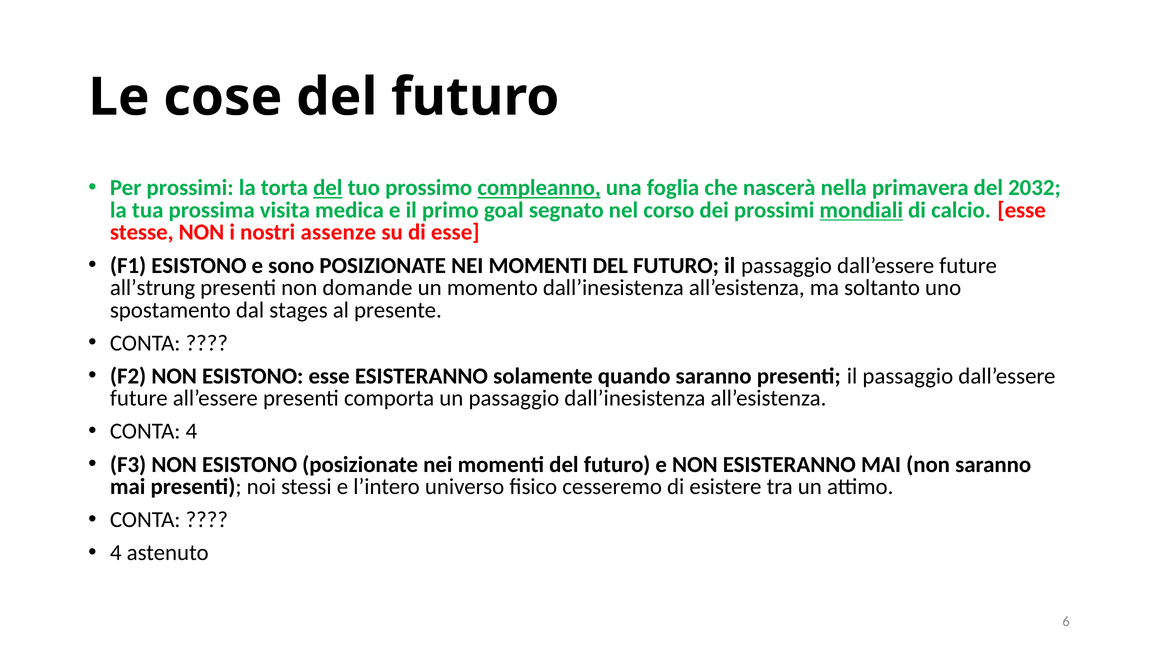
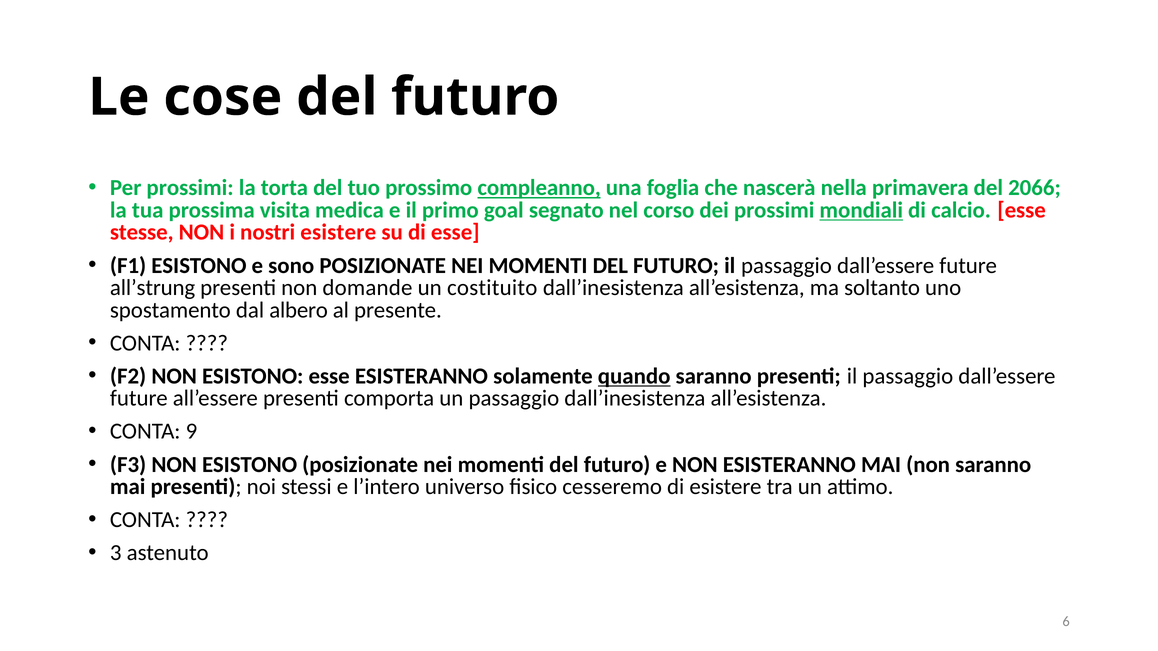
del at (328, 188) underline: present -> none
2032: 2032 -> 2066
nostri assenze: assenze -> esistere
momento: momento -> costituito
stages: stages -> albero
quando underline: none -> present
CONTA 4: 4 -> 9
4 at (116, 553): 4 -> 3
